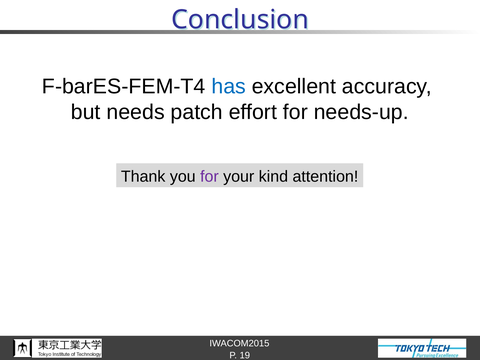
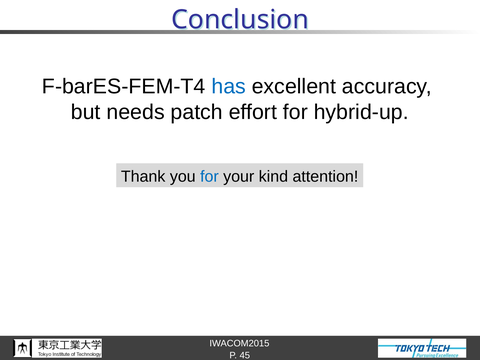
needs-up: needs-up -> hybrid-up
for at (209, 176) colour: purple -> blue
19: 19 -> 45
